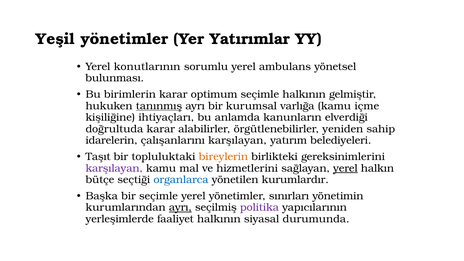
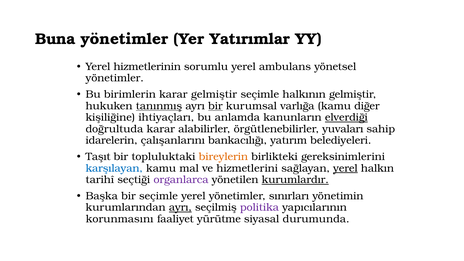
Yeşil: Yeşil -> Buna
konutlarının: konutlarının -> hizmetlerinin
bulunması at (115, 78): bulunması -> yönetimler
karar optimum: optimum -> gelmiştir
bir at (215, 106) underline: none -> present
içme: içme -> diğer
elverdiği underline: none -> present
yeniden: yeniden -> yuvaları
çalışanlarını karşılayan: karşılayan -> bankacılığı
karşılayan at (114, 168) colour: purple -> blue
bütçe: bütçe -> tarihî
organlarca colour: blue -> purple
kurumlardır underline: none -> present
yerleşimlerde: yerleşimlerde -> korunmasını
faaliyet halkının: halkının -> yürütme
